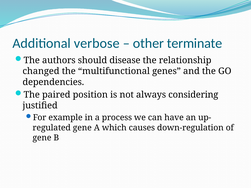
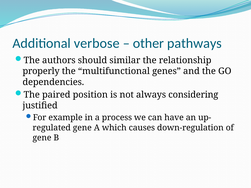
terminate: terminate -> pathways
disease: disease -> similar
changed: changed -> properly
